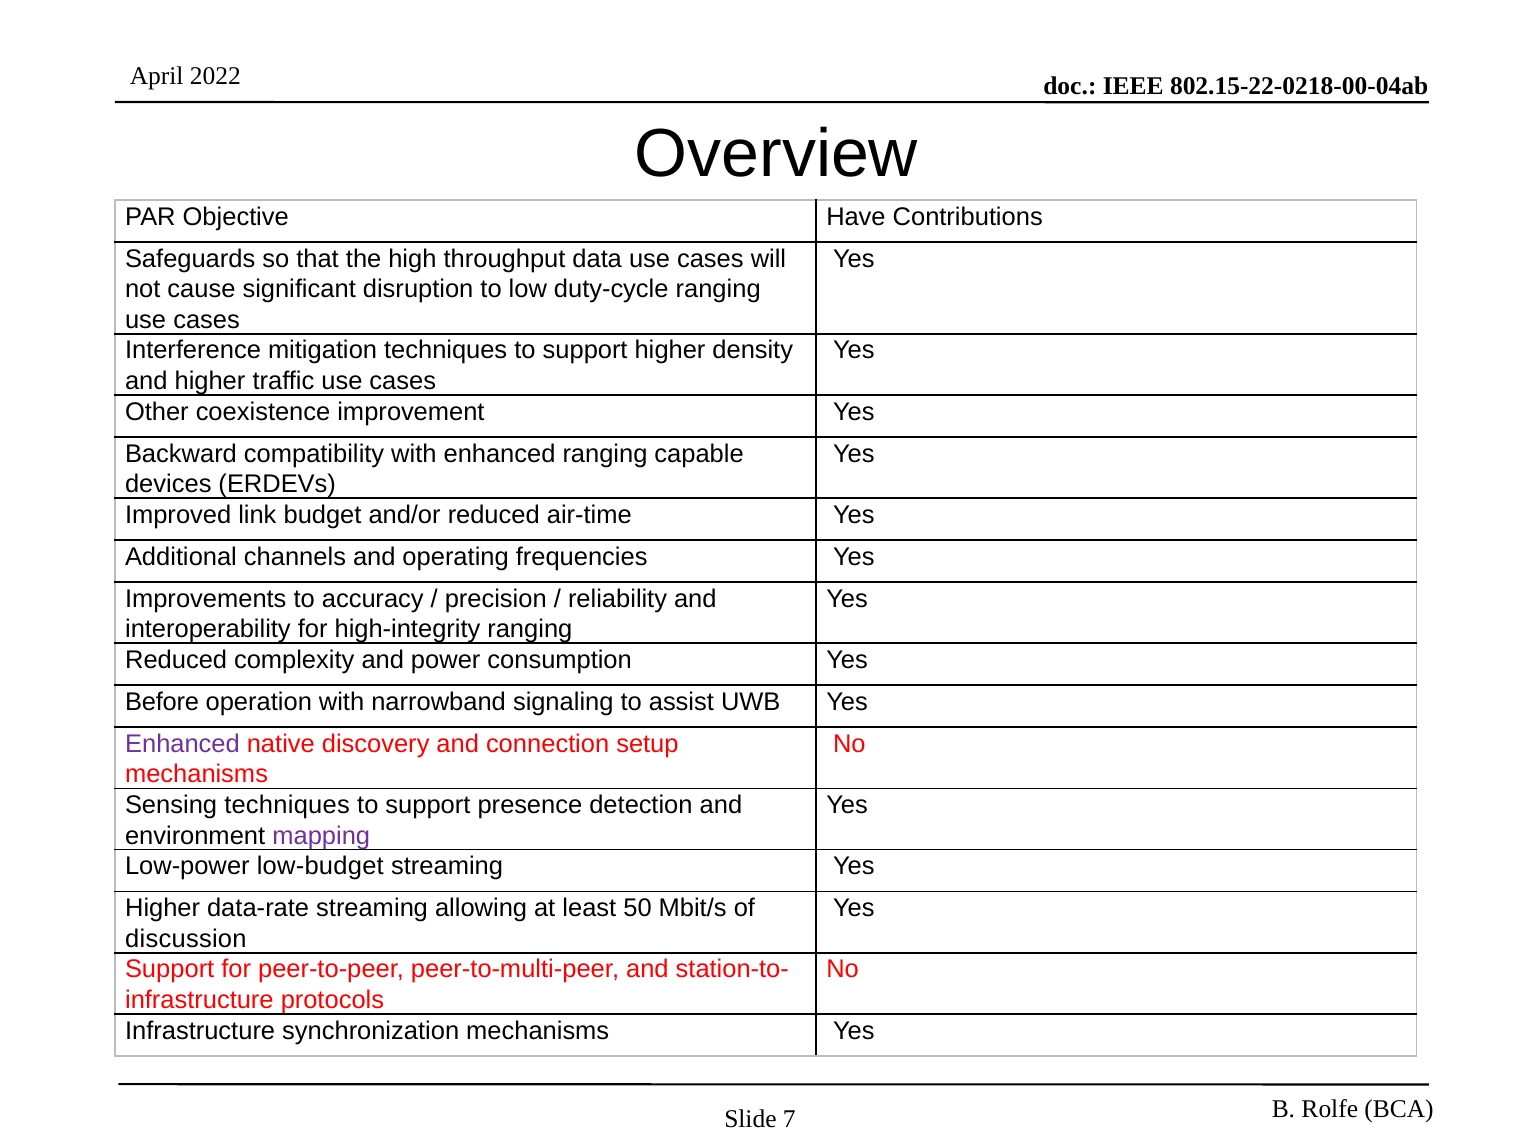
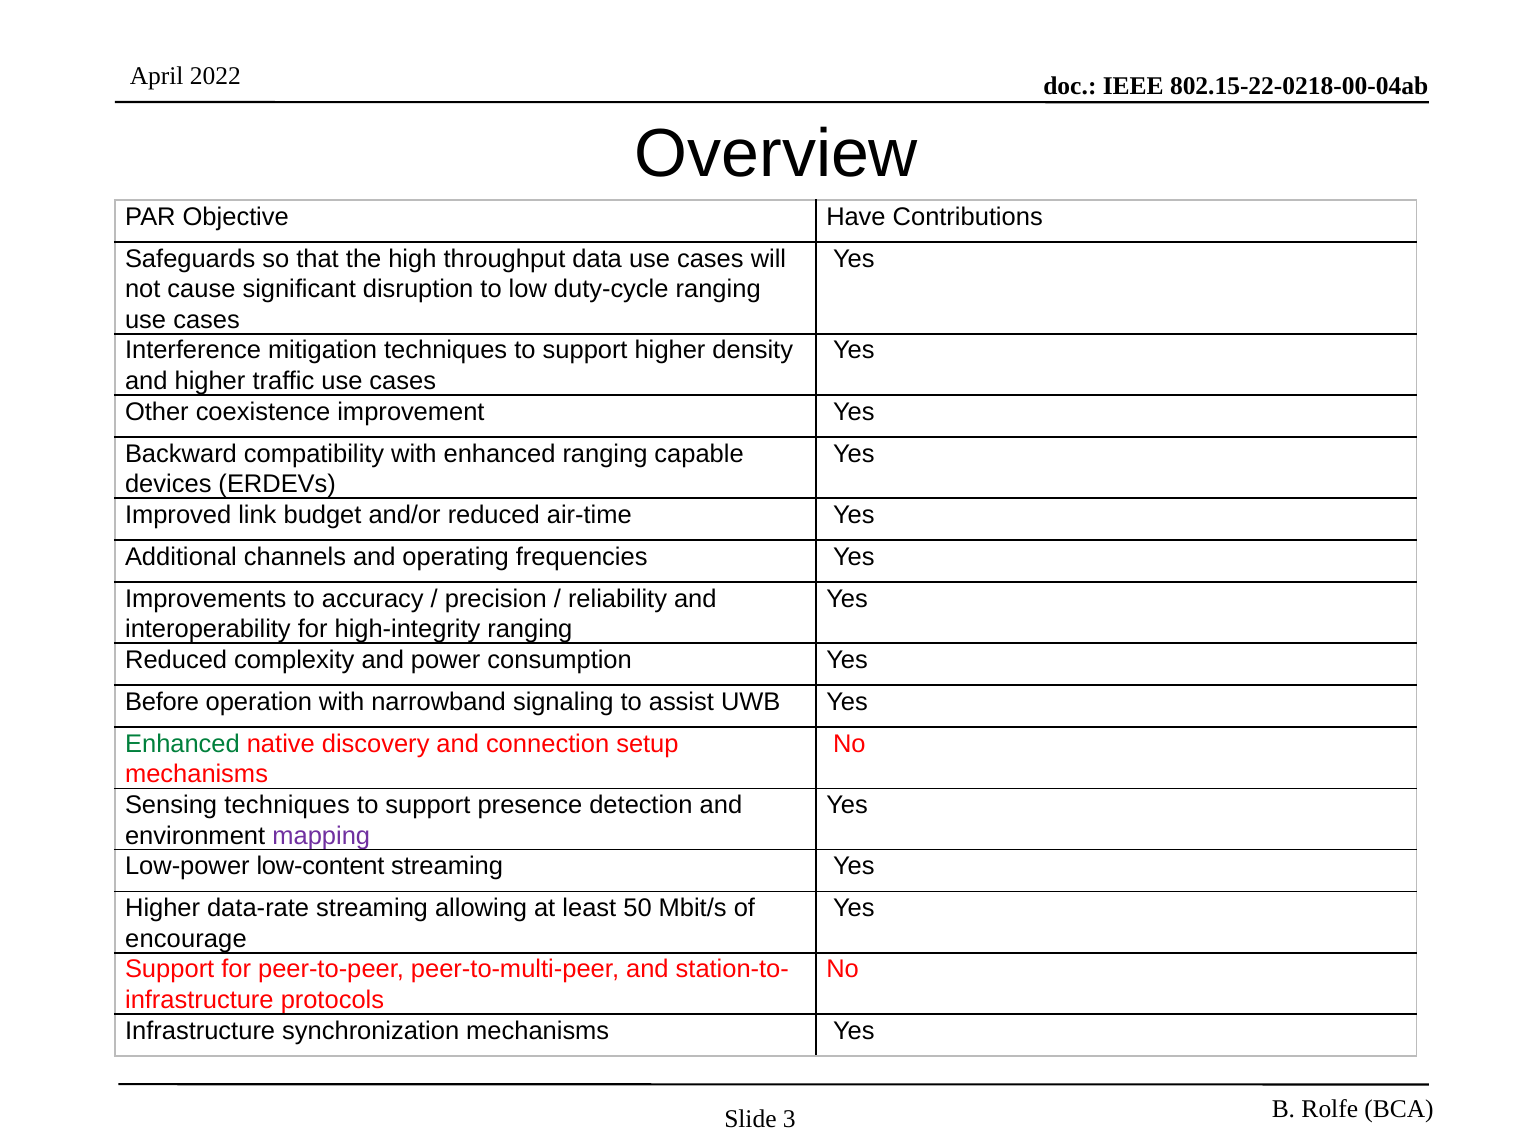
Enhanced at (182, 744) colour: purple -> green
low-budget: low-budget -> low-content
discussion: discussion -> encourage
7: 7 -> 3
